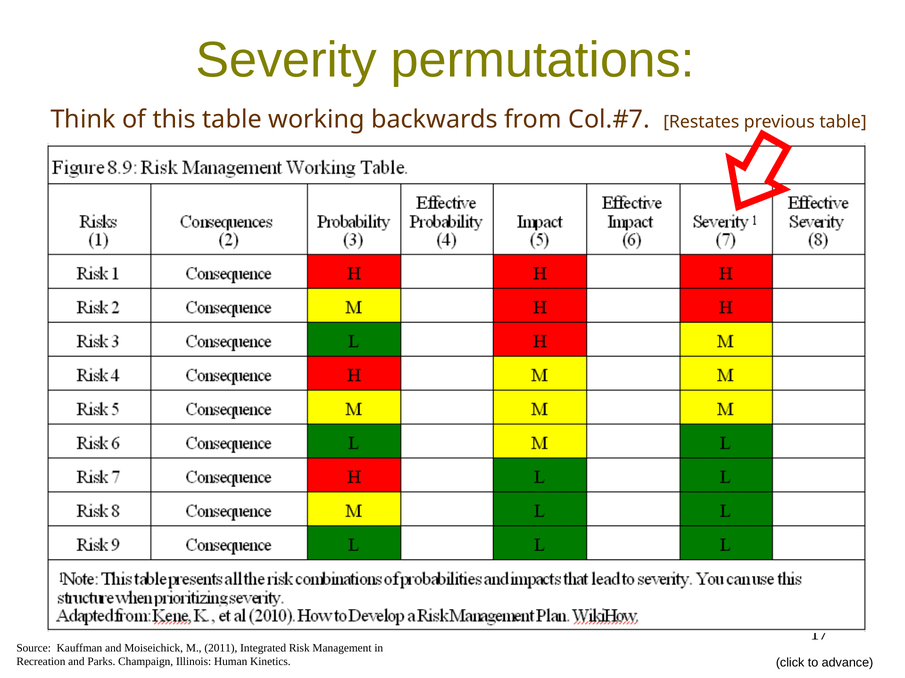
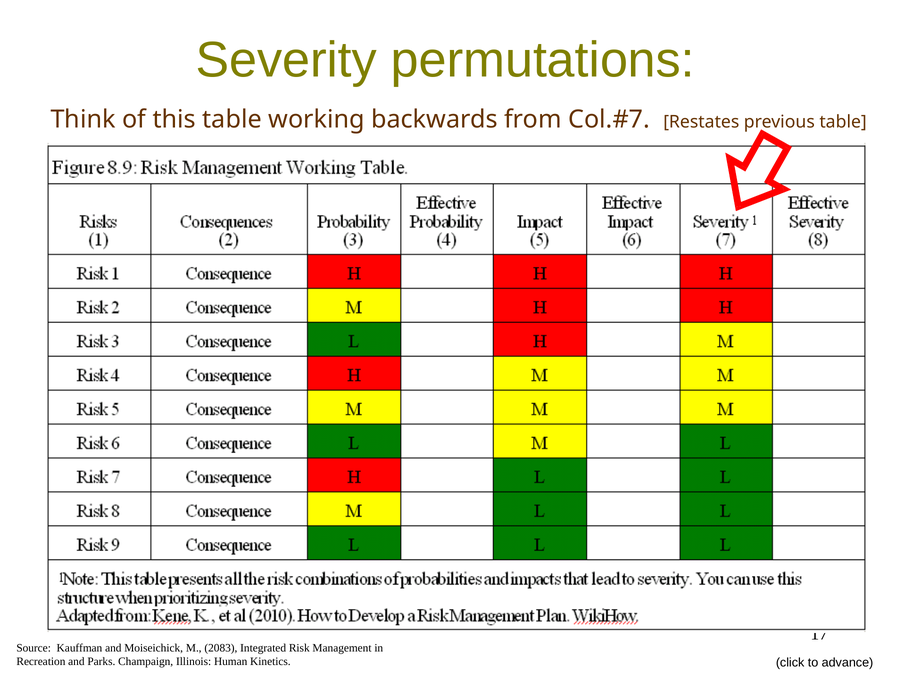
2011: 2011 -> 2083
